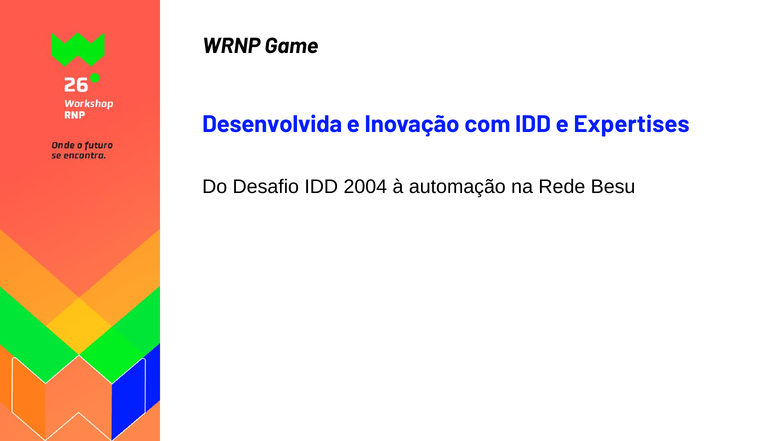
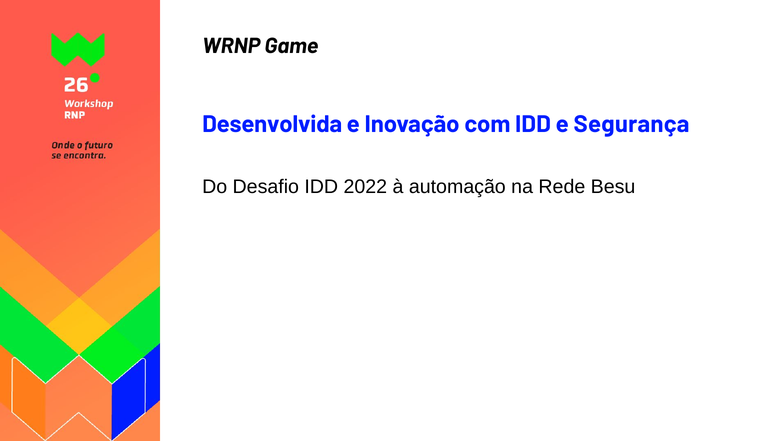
Expertises: Expertises -> Segurança
2004: 2004 -> 2022
